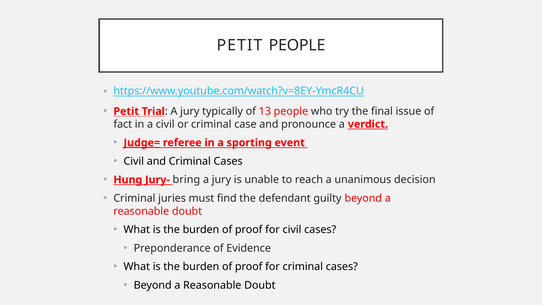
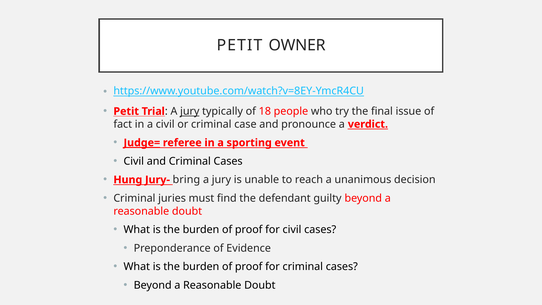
PETIT PEOPLE: PEOPLE -> OWNER
jury at (190, 111) underline: none -> present
13: 13 -> 18
